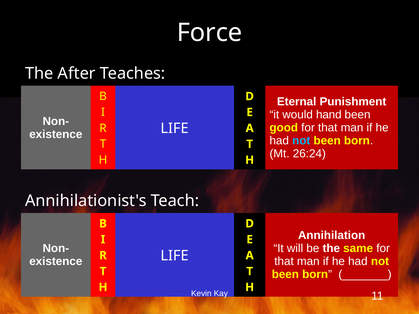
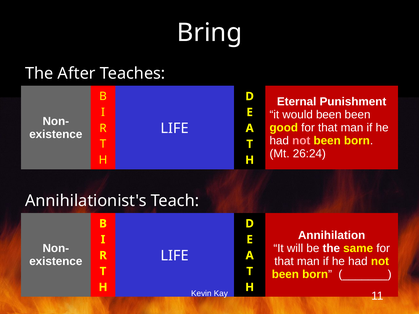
Force: Force -> Bring
would hand: hand -> been
not at (301, 141) colour: light blue -> pink
